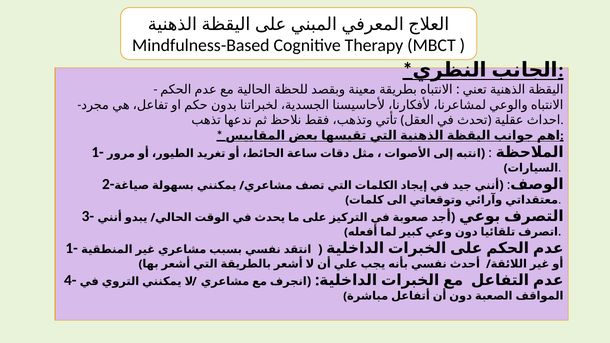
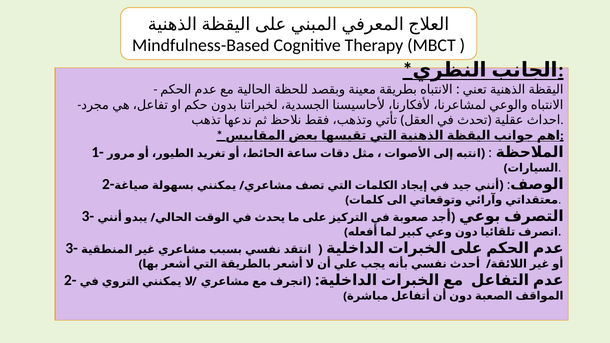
1- at (72, 248): 1- -> 3-
4- at (70, 280): 4- -> 2-
